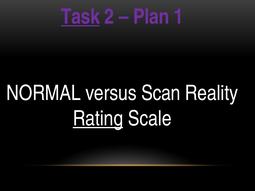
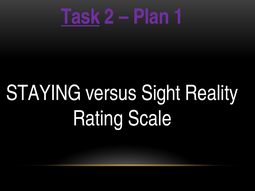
NORMAL: NORMAL -> STAYING
Scan: Scan -> Sight
Rating underline: present -> none
